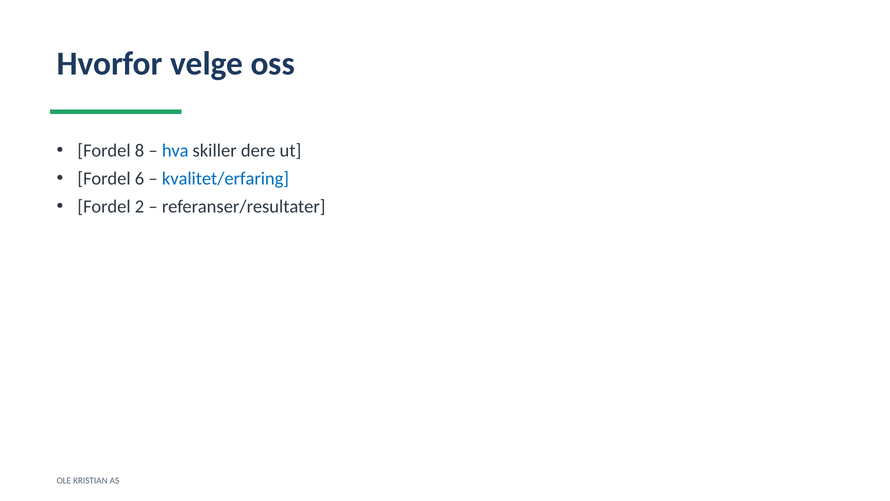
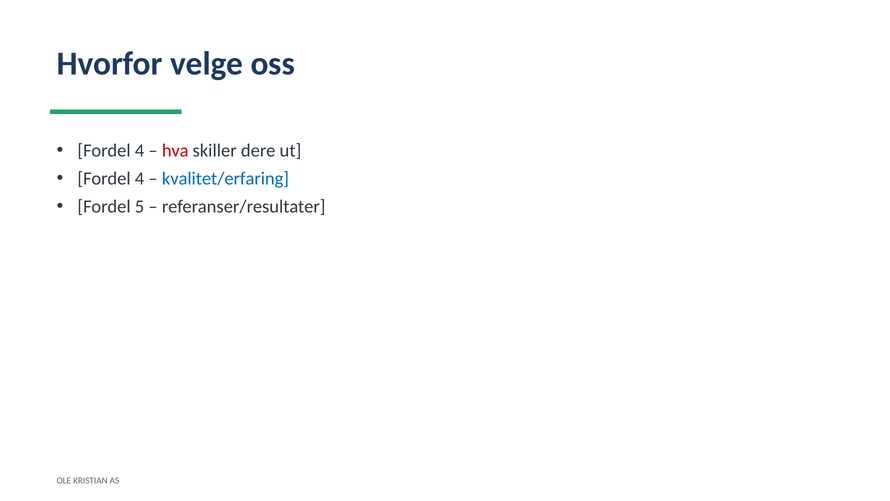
8 at (140, 151): 8 -> 4
hva colour: blue -> red
6 at (140, 179): 6 -> 4
2: 2 -> 5
